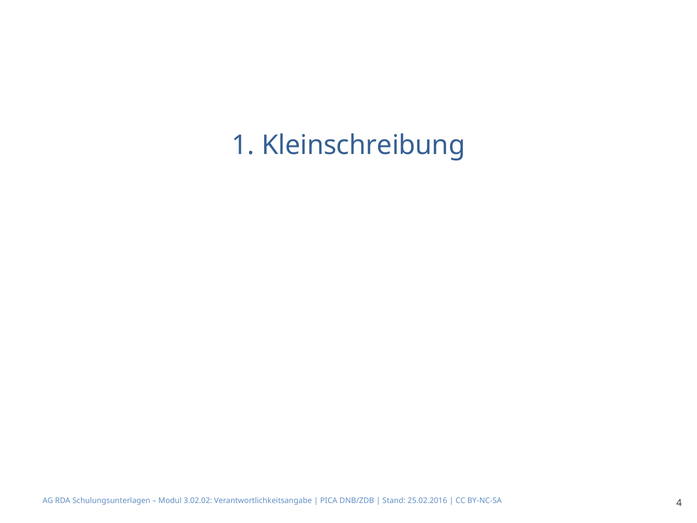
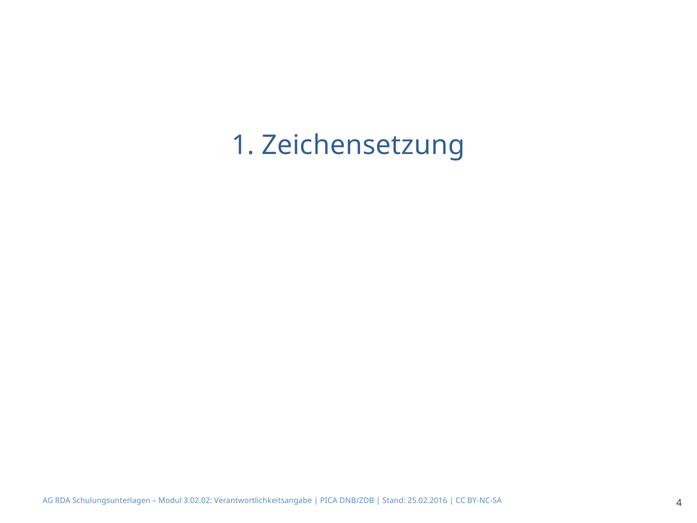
Kleinschreibung: Kleinschreibung -> Zeichensetzung
